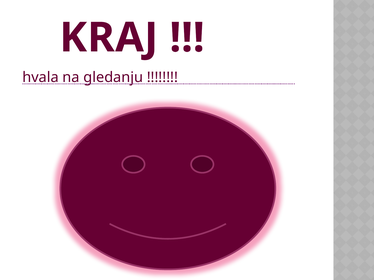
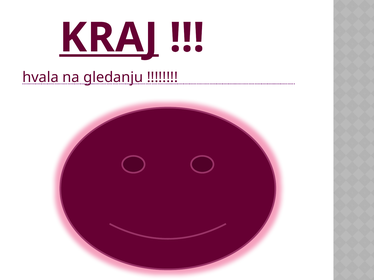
KRAJ underline: none -> present
